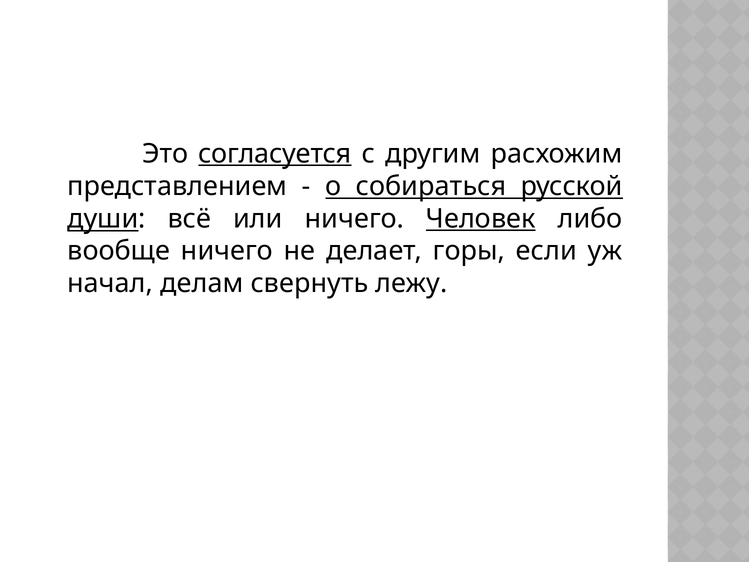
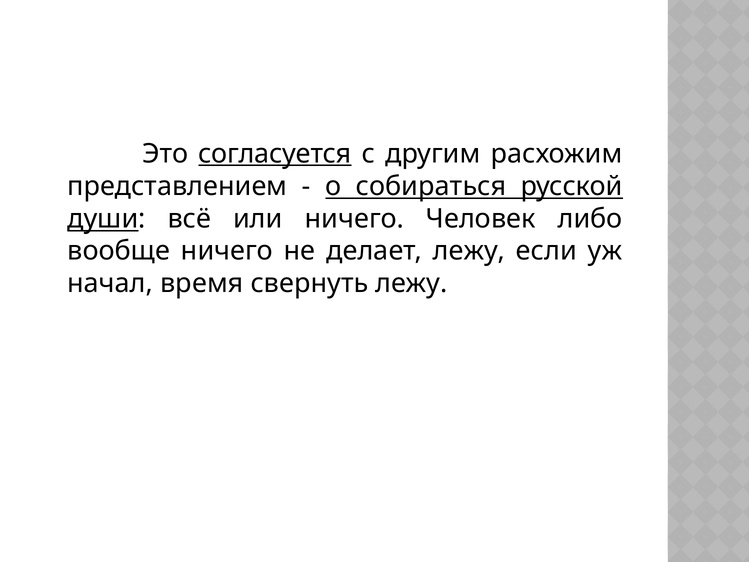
Человек underline: present -> none
делает горы: горы -> лежу
делам: делам -> время
